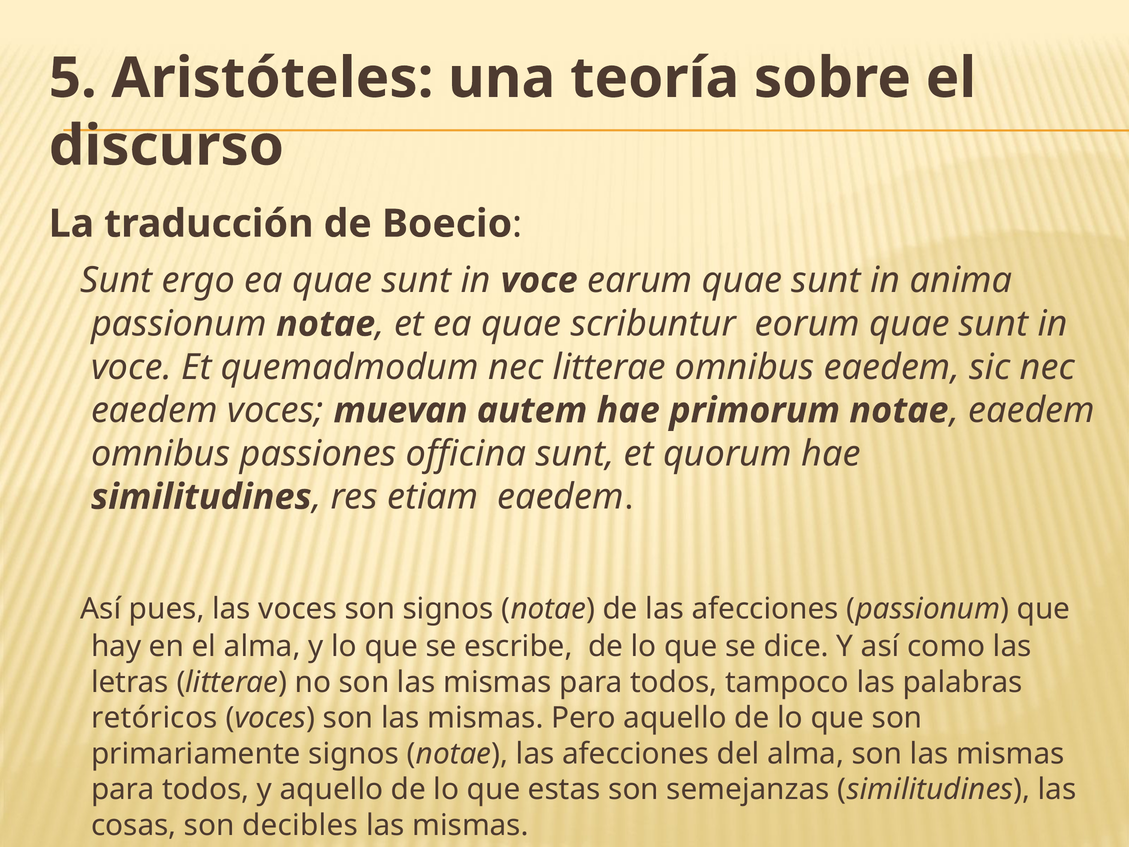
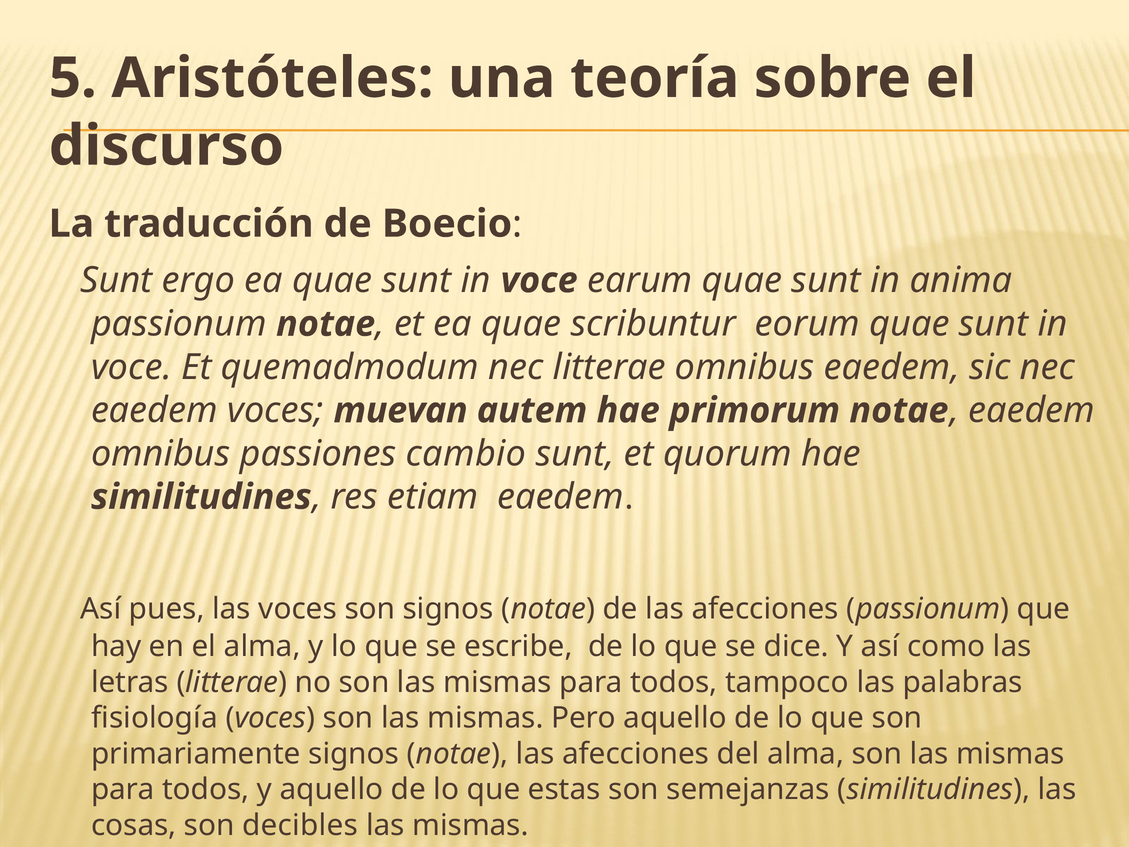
officina: officina -> cambio
retóricos: retóricos -> fisiología
